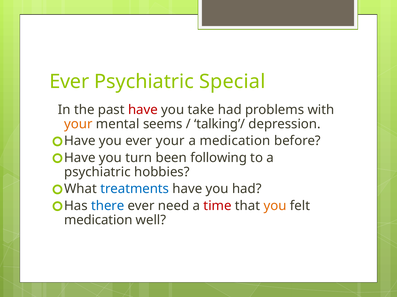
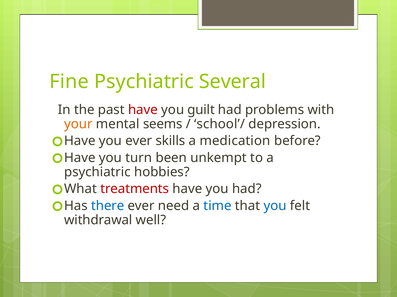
Ever at (69, 82): Ever -> Fine
Special: Special -> Several
take: take -> guilt
talking’/: talking’/ -> school’/
ever your: your -> skills
following: following -> unkempt
treatments colour: blue -> red
time colour: red -> blue
you at (275, 206) colour: orange -> blue
medication at (98, 221): medication -> withdrawal
